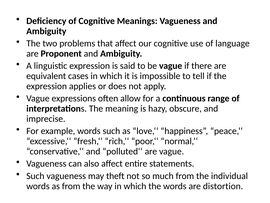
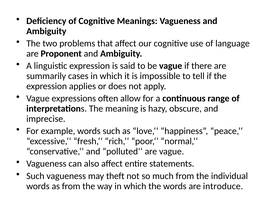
equivalent: equivalent -> summarily
distortion: distortion -> introduce
